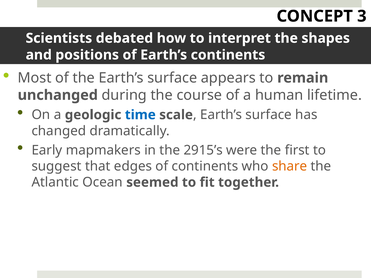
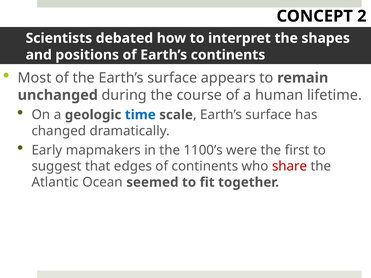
3: 3 -> 2
2915’s: 2915’s -> 1100’s
share colour: orange -> red
